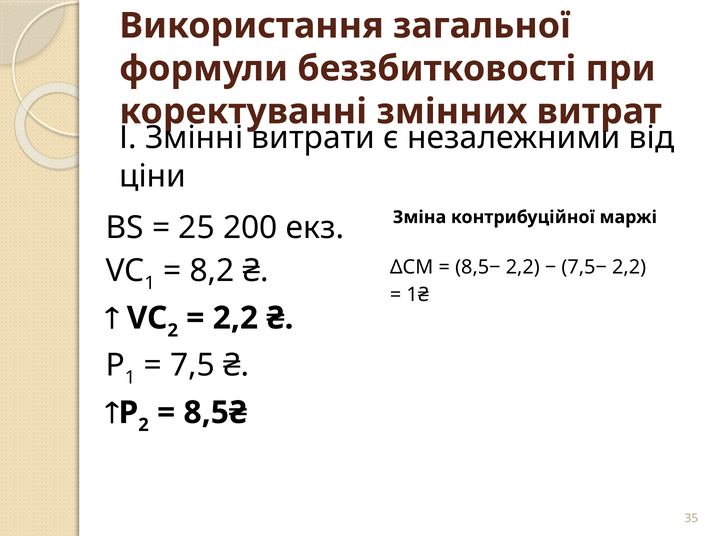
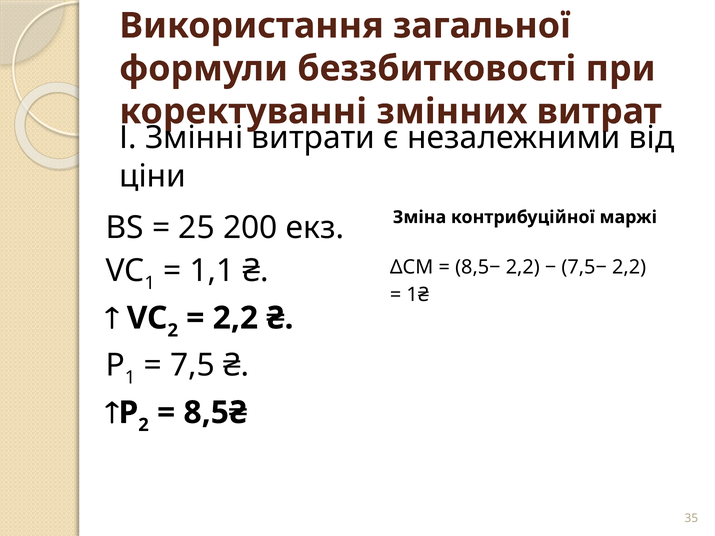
8,2: 8,2 -> 1,1
